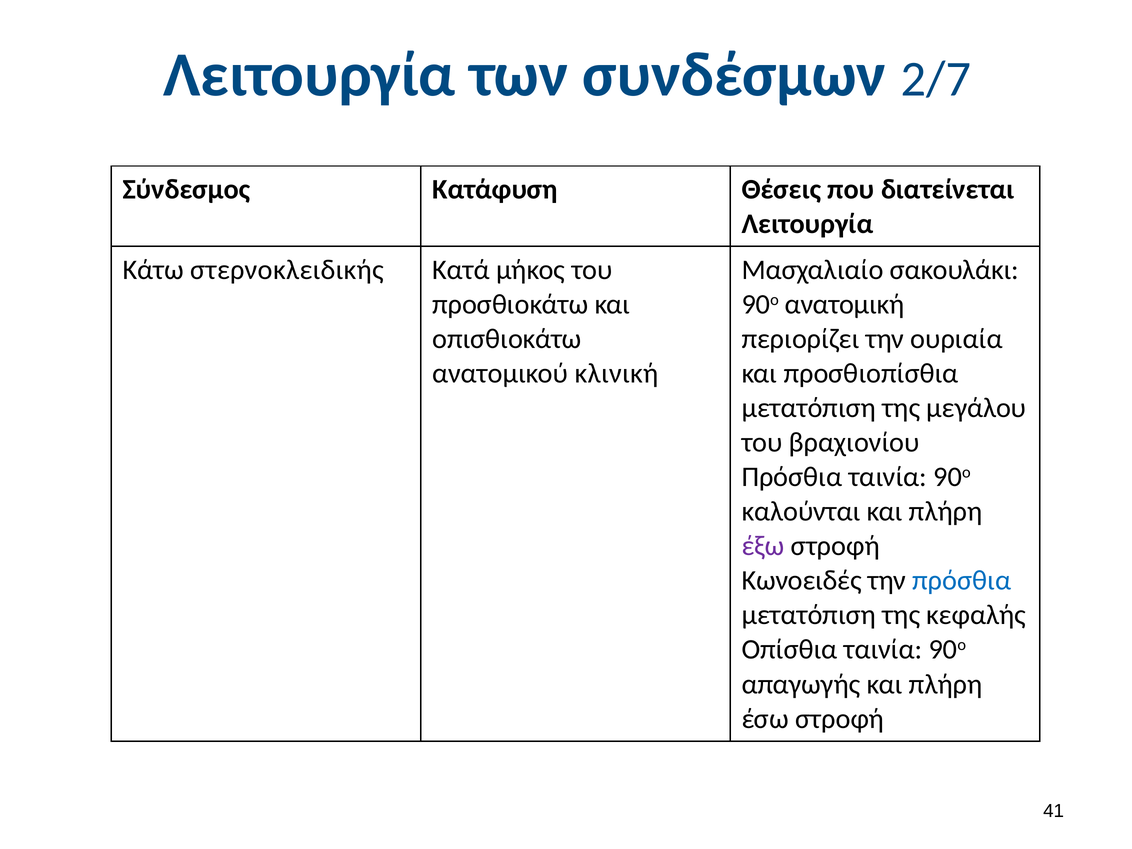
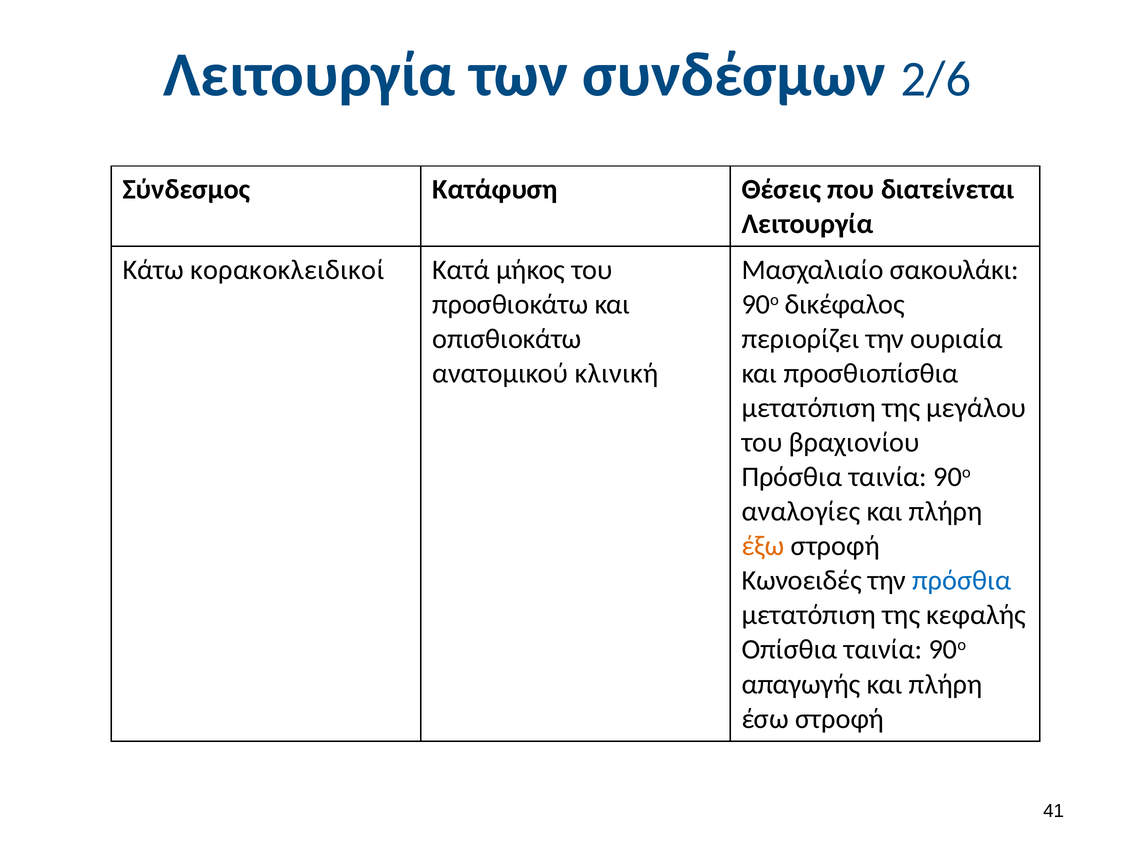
2/7: 2/7 -> 2/6
στερνοκλειδικής: στερνοκλειδικής -> κορακοκλειδικοί
ανατομική: ανατομική -> δικέφαλος
καλούνται: καλούνται -> αναλογίες
έξω colour: purple -> orange
